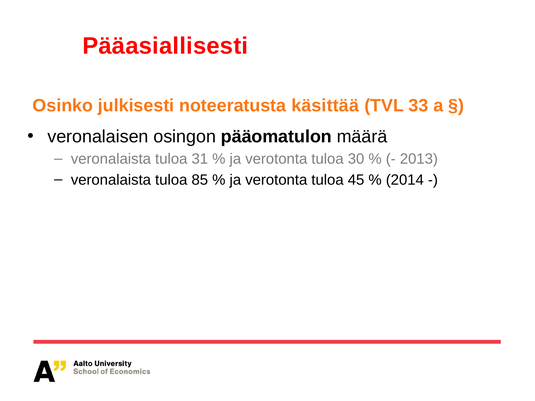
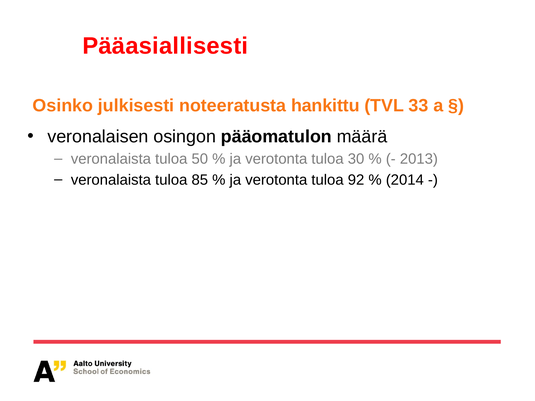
käsittää: käsittää -> hankittu
31: 31 -> 50
45: 45 -> 92
